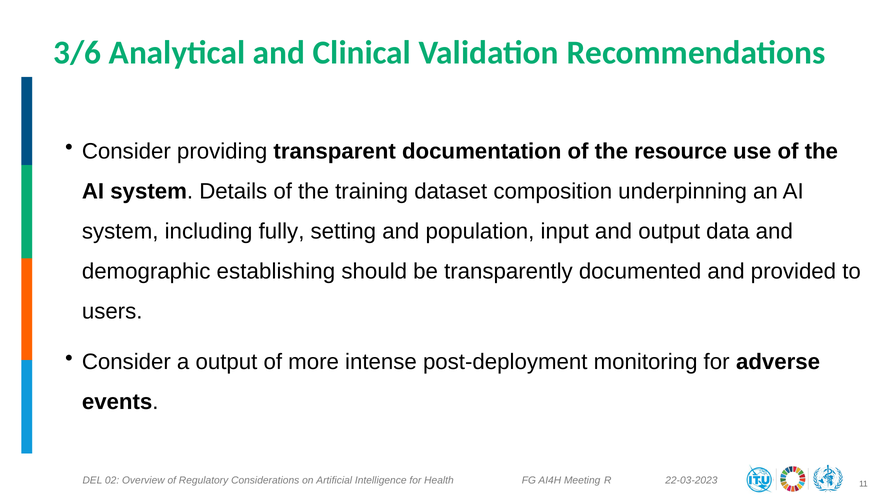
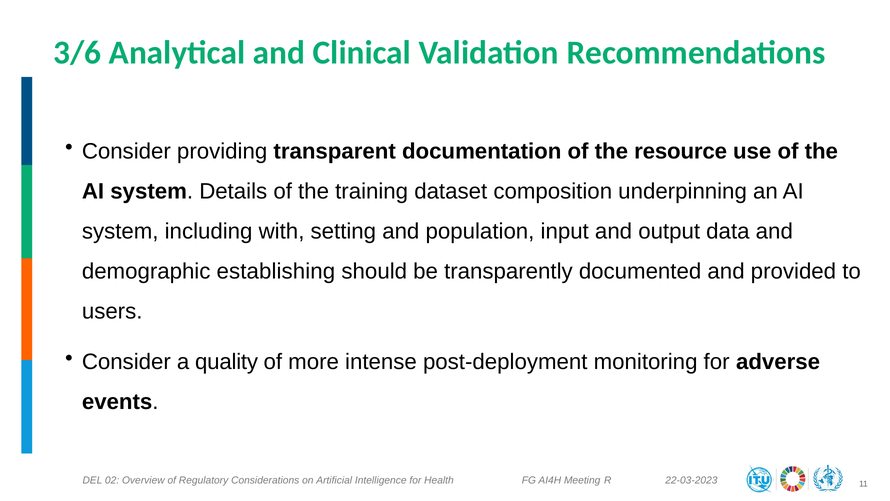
fully: fully -> with
a output: output -> quality
